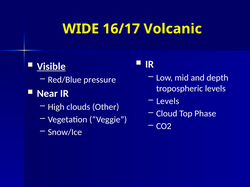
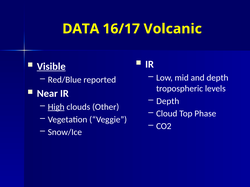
WIDE: WIDE -> DATA
pressure: pressure -> reported
Levels at (168, 101): Levels -> Depth
High underline: none -> present
